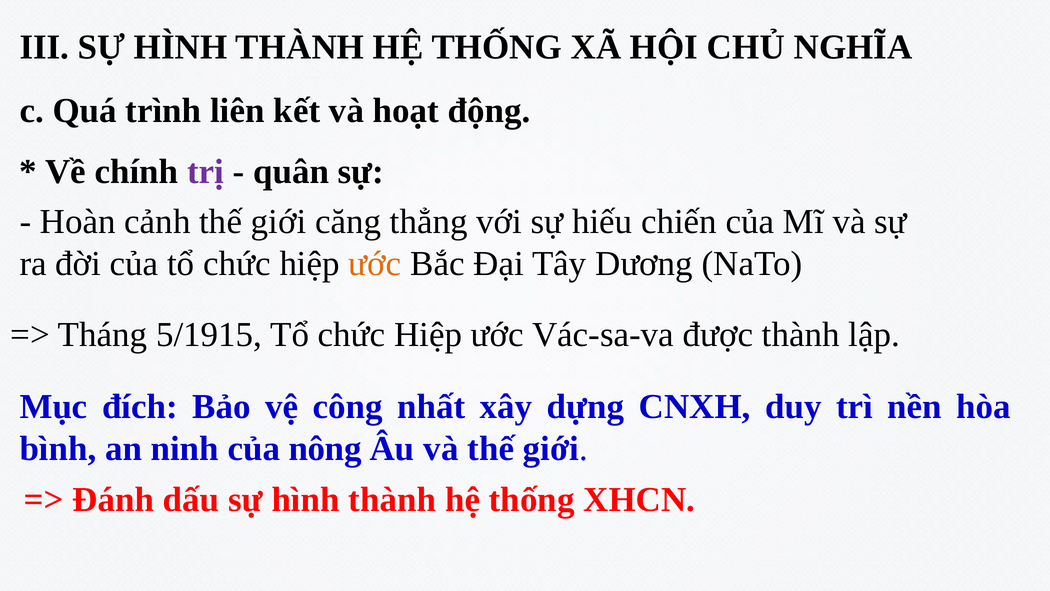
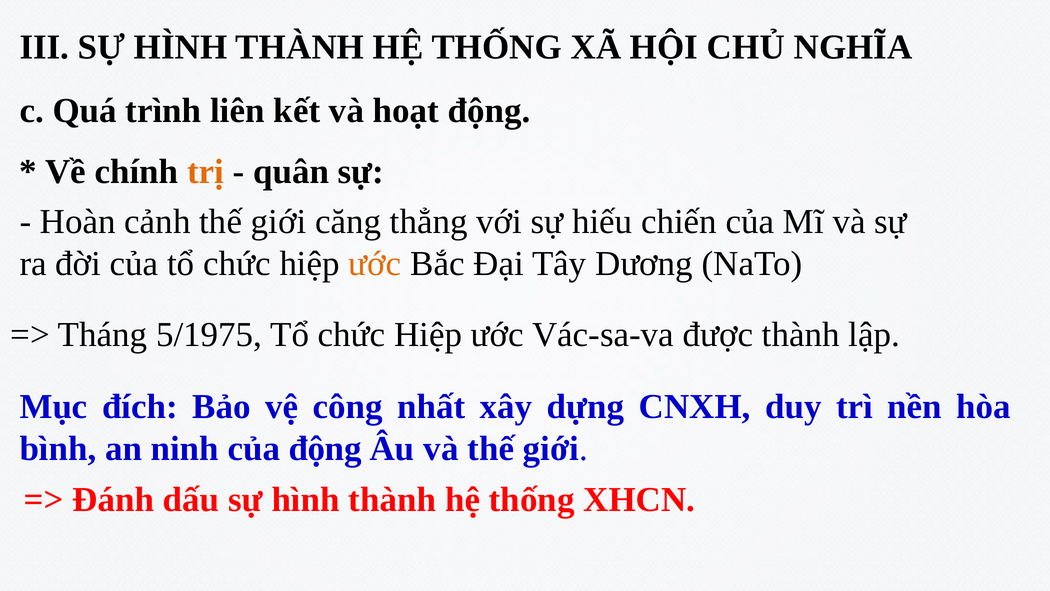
trị colour: purple -> orange
5/1915: 5/1915 -> 5/1975
của nông: nông -> động
